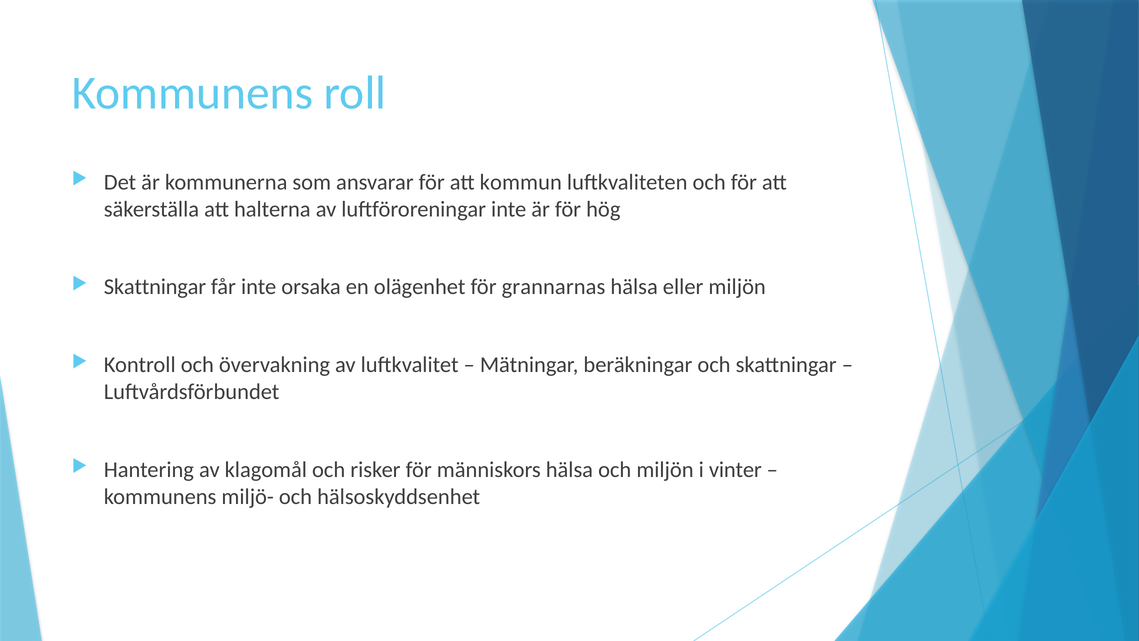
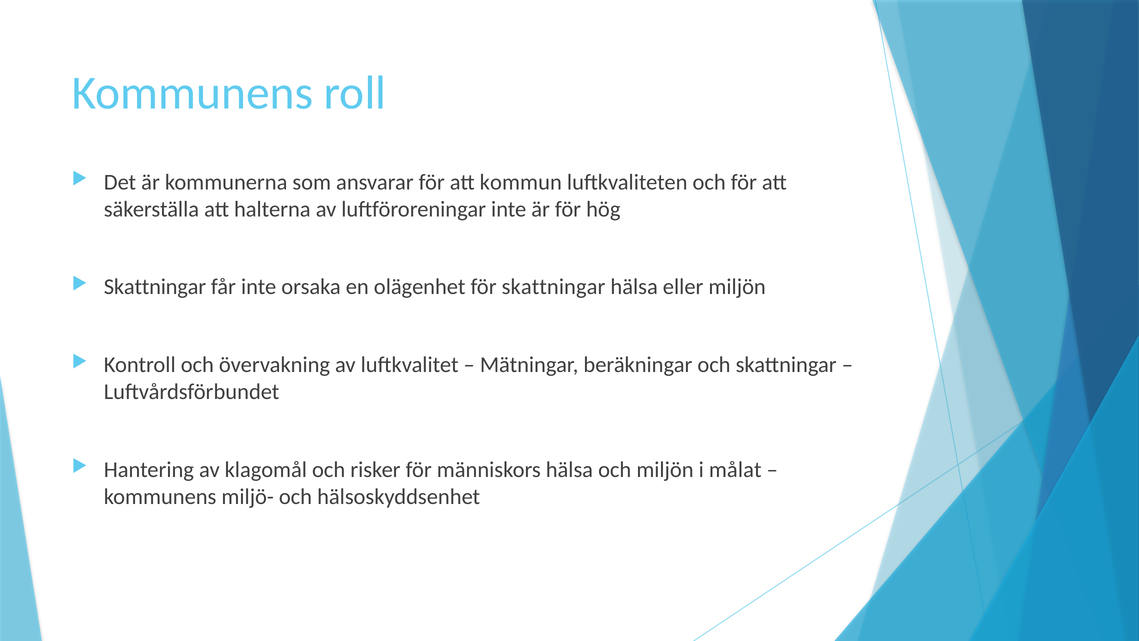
för grannarnas: grannarnas -> skattningar
vinter: vinter -> målat
